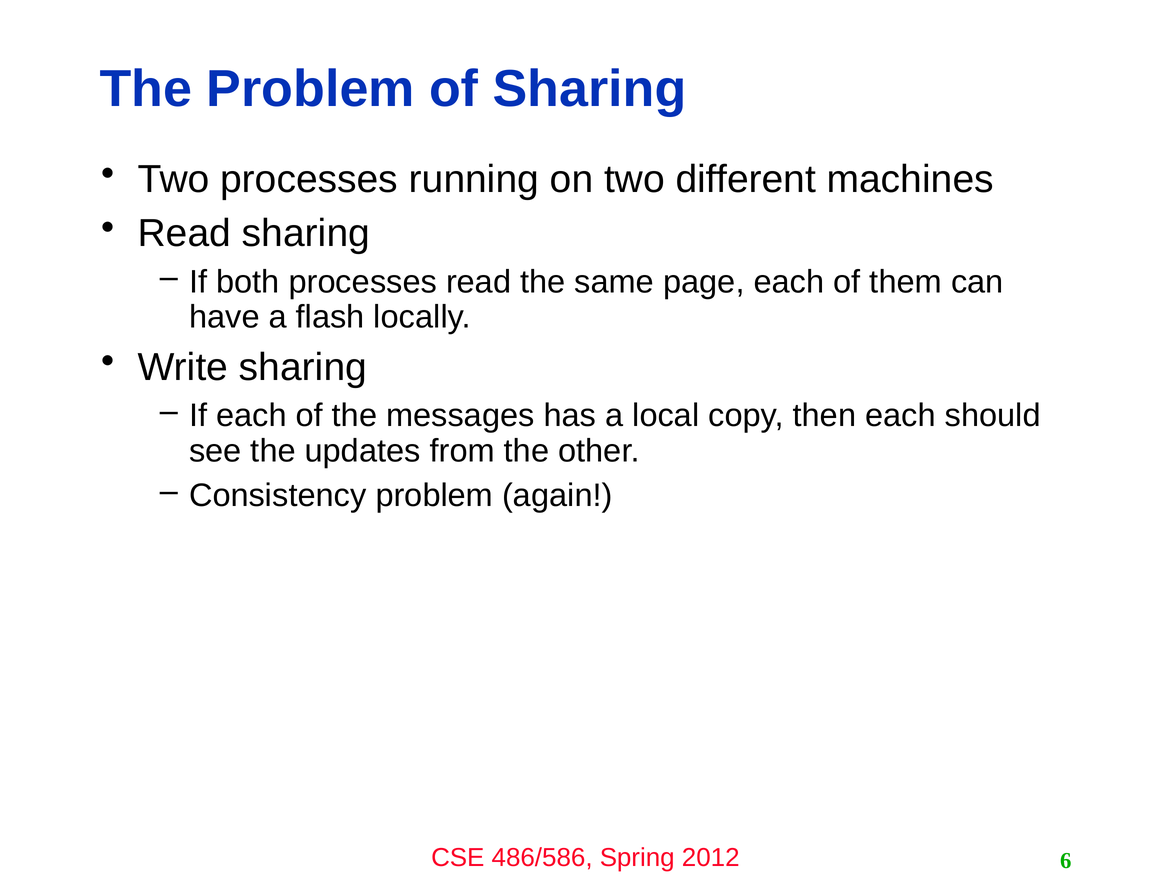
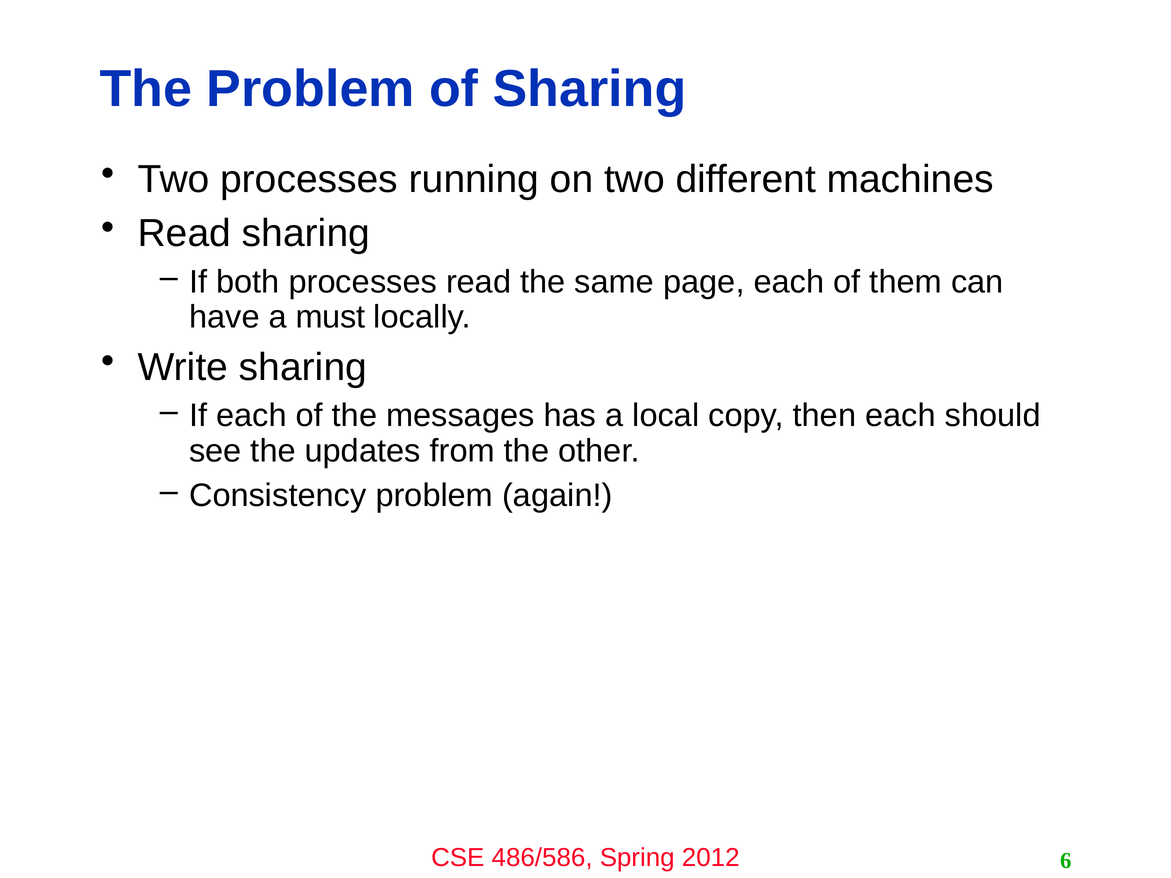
flash: flash -> must
